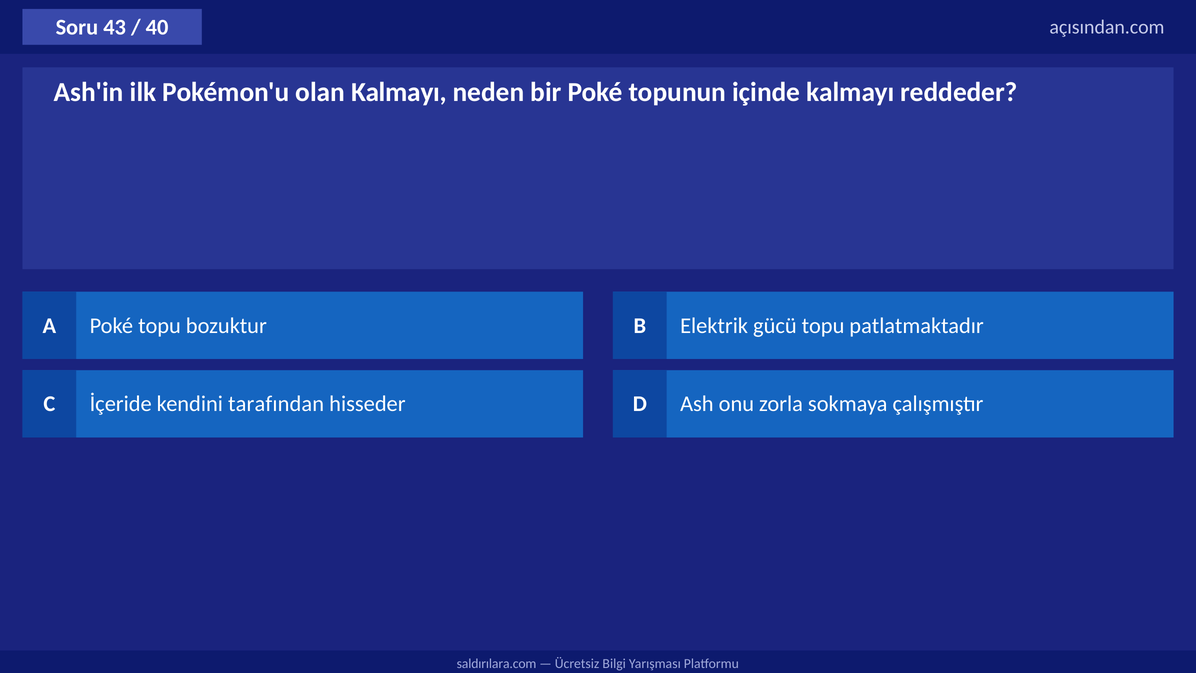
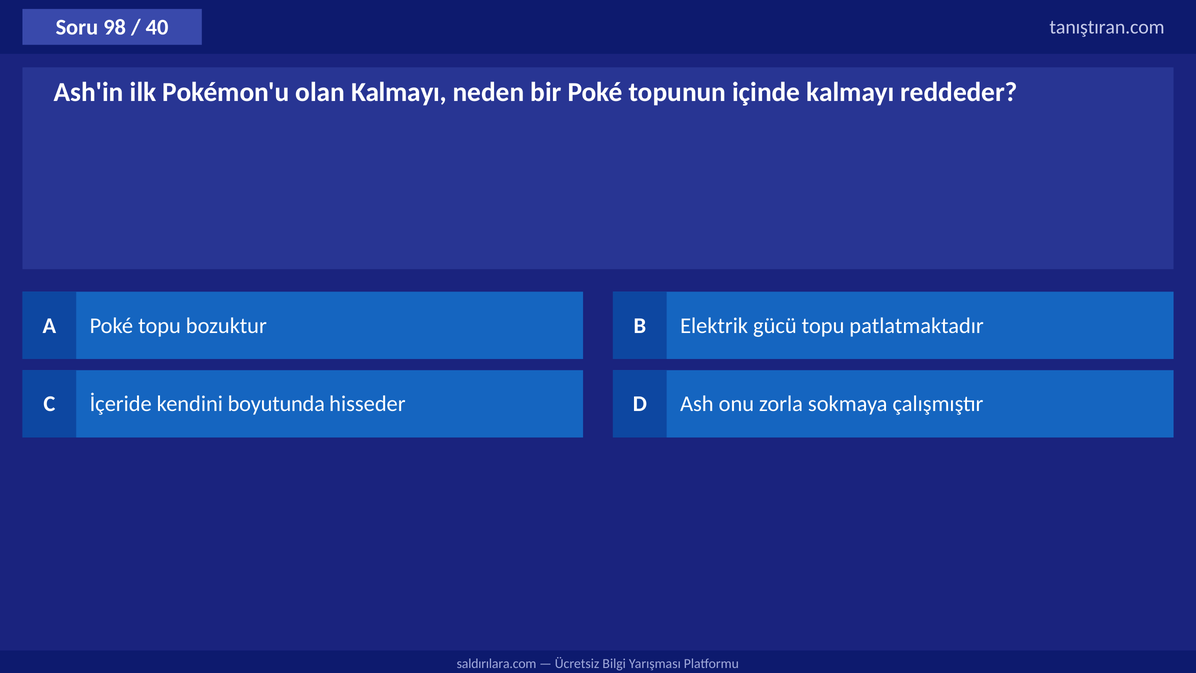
43: 43 -> 98
açısından.com: açısından.com -> tanıştıran.com
tarafından: tarafından -> boyutunda
